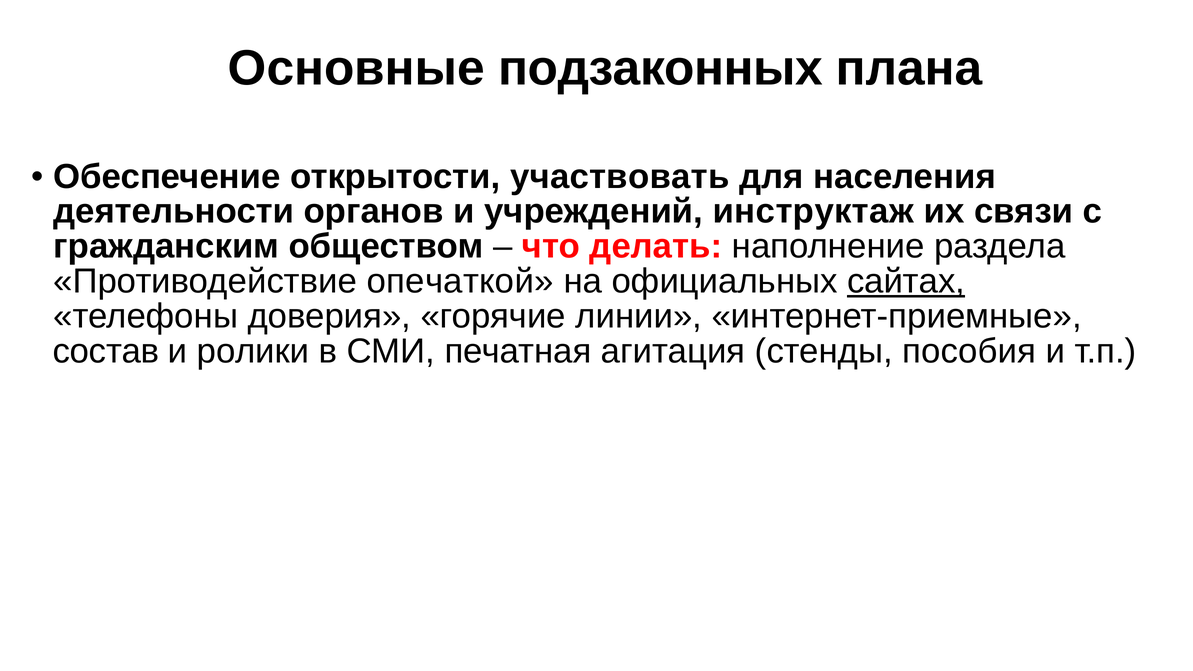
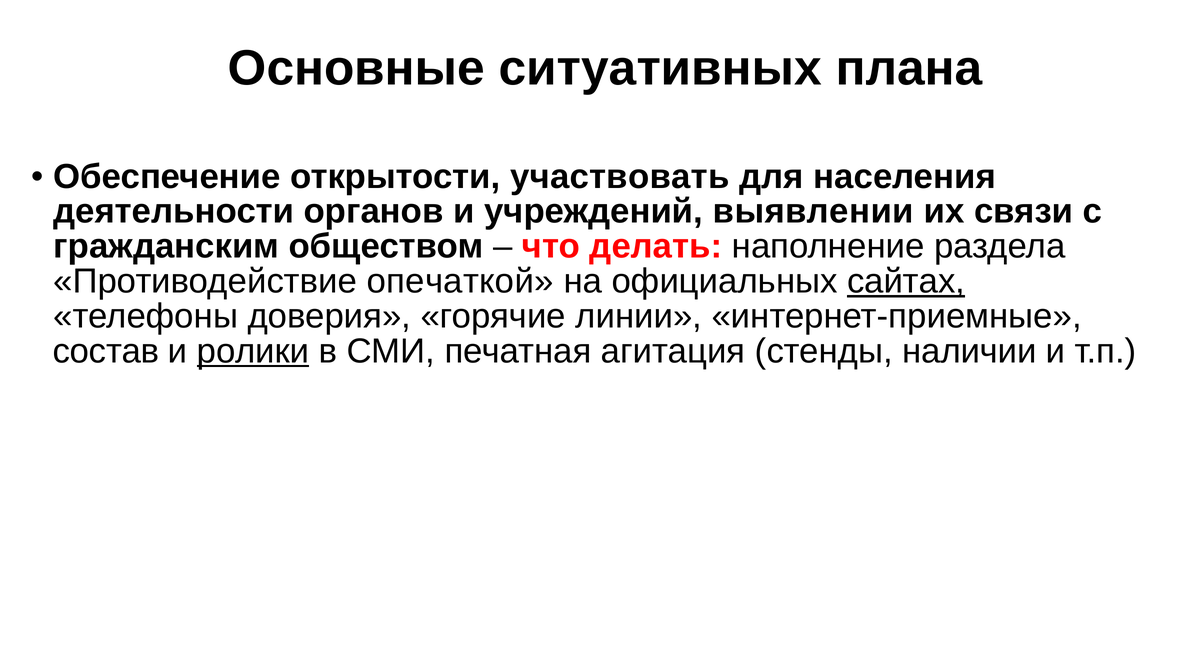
подзаконных: подзаконных -> ситуативных
инструктаж: инструктаж -> выявлении
ролики underline: none -> present
пособия: пособия -> наличии
